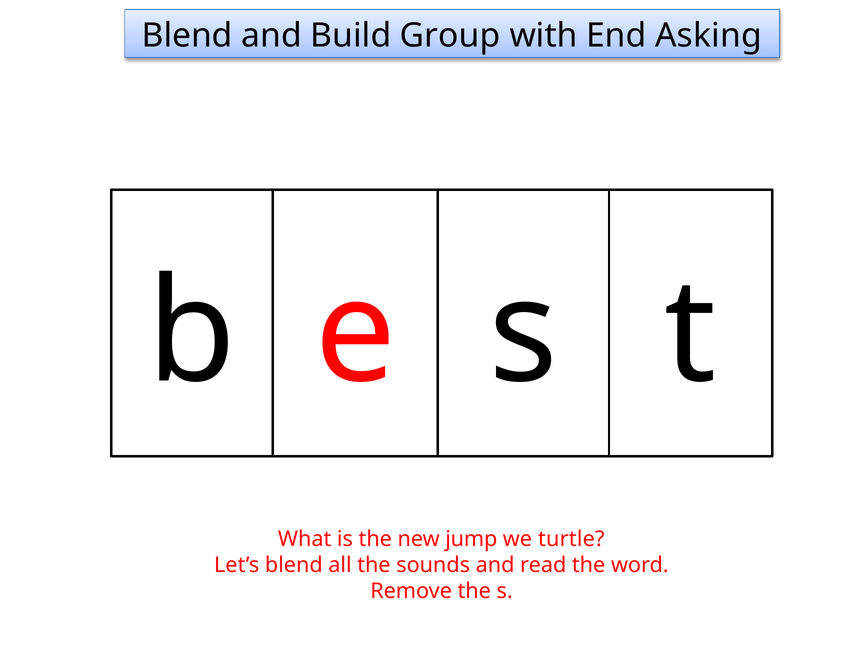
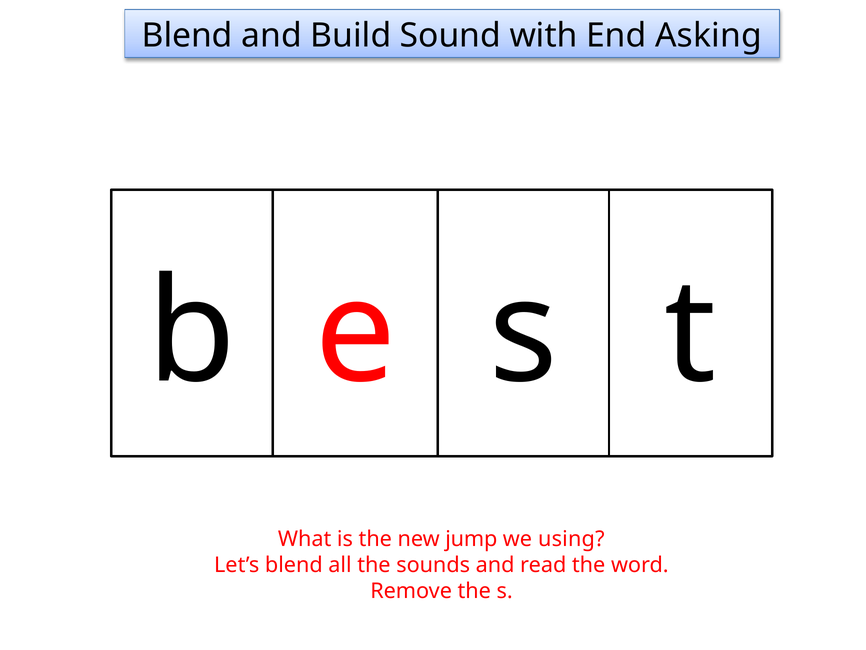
Group: Group -> Sound
turtle: turtle -> using
